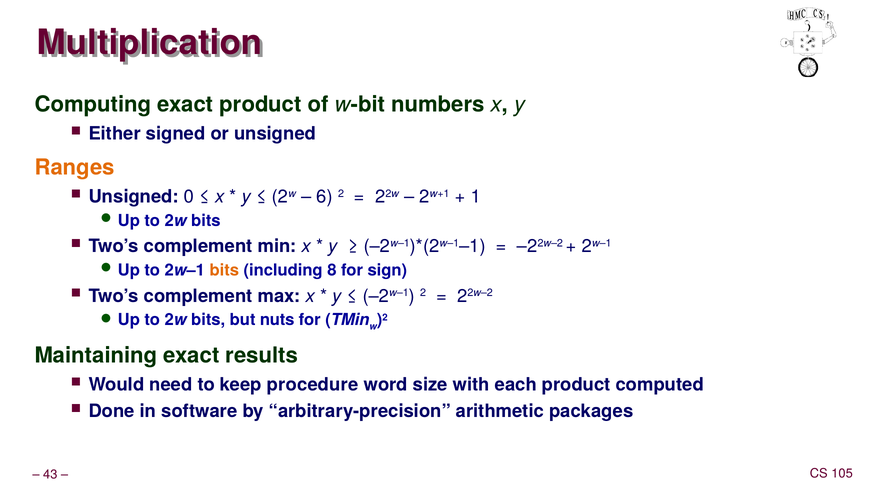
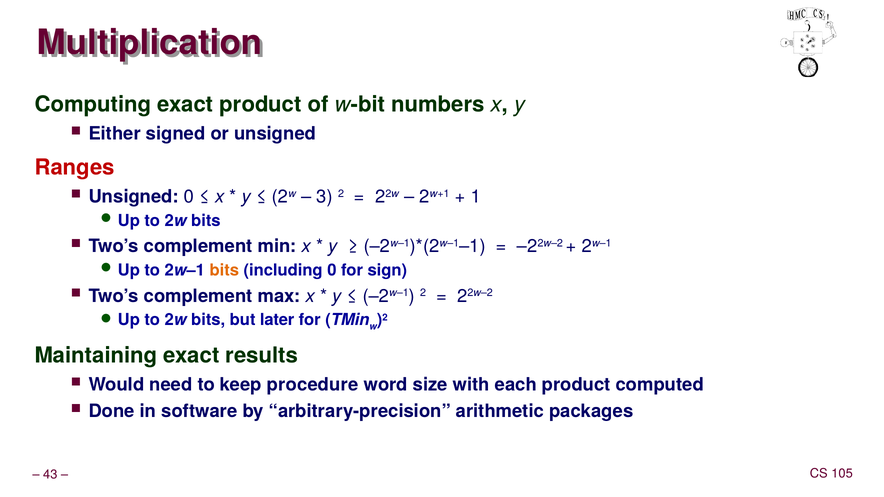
Ranges colour: orange -> red
6: 6 -> 3
including 8: 8 -> 0
nuts: nuts -> later
